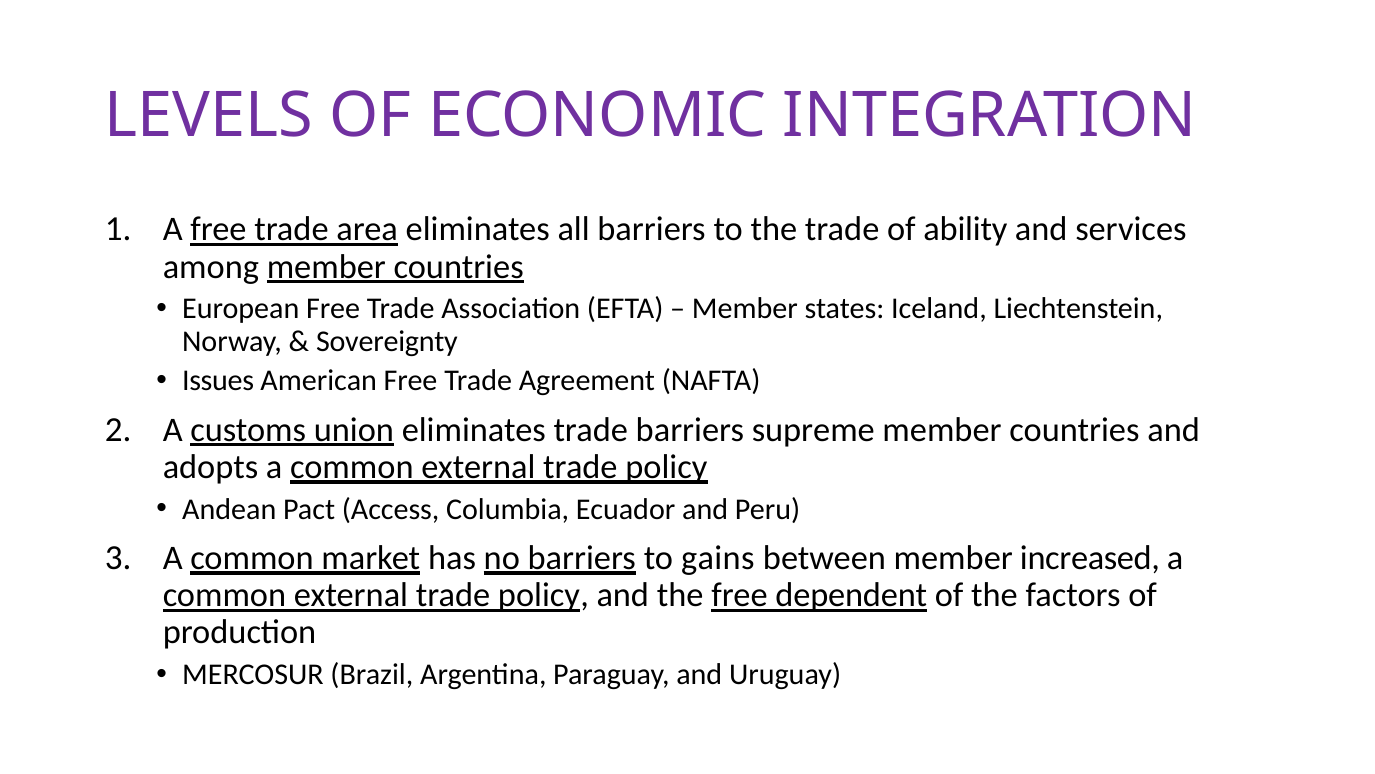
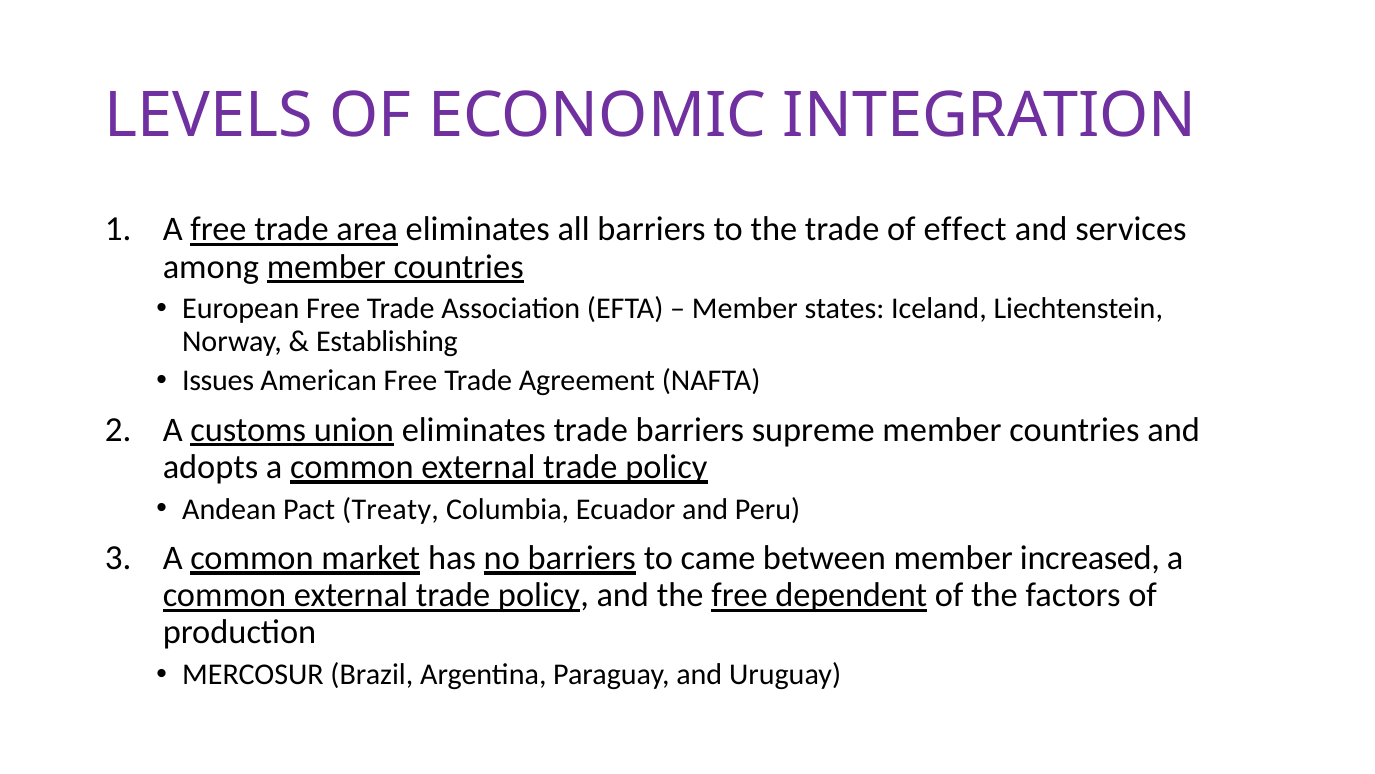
ability: ability -> effect
Sovereignty: Sovereignty -> Establishing
Access: Access -> Treaty
gains: gains -> came
